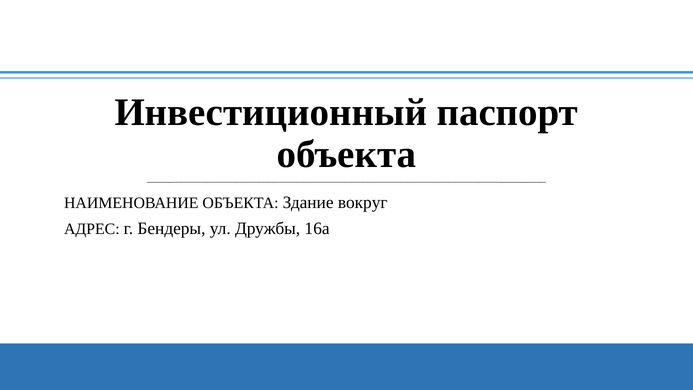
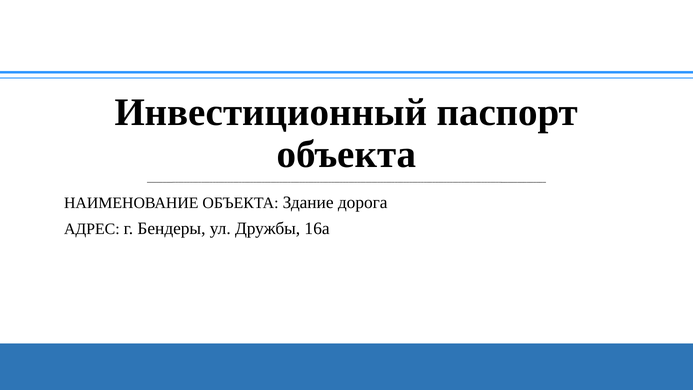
вокруг: вокруг -> дорога
